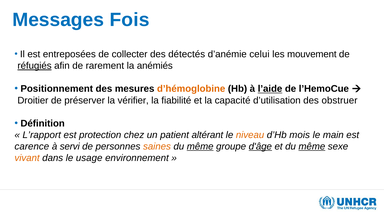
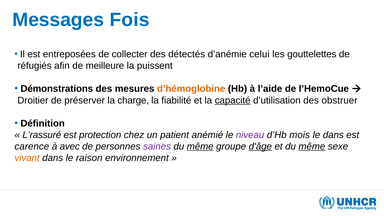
mouvement: mouvement -> gouttelettes
réfugiés underline: present -> none
rarement: rarement -> meilleure
anémiés: anémiés -> puissent
Positionnement: Positionnement -> Démonstrations
l’aide underline: present -> none
vérifier: vérifier -> charge
capacité underline: none -> present
L’rapport: L’rapport -> L’rassuré
altérant: altérant -> anémié
niveau colour: orange -> purple
le main: main -> dans
servi: servi -> avec
saines colour: orange -> purple
usage: usage -> raison
